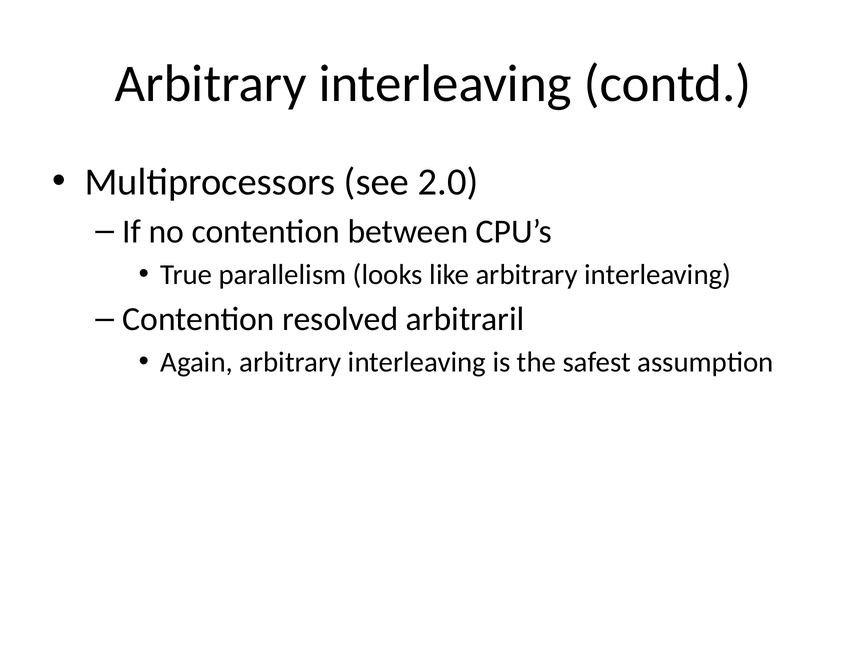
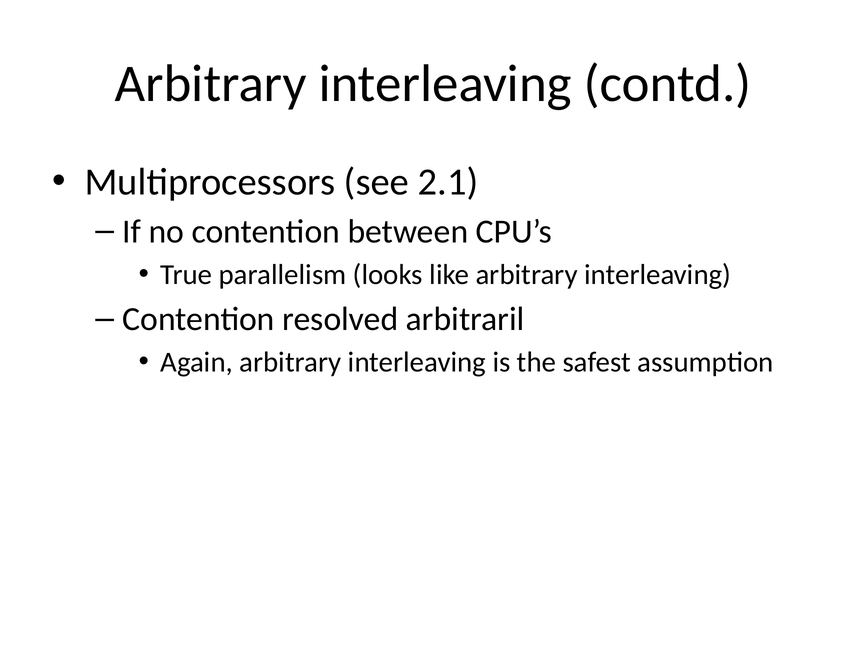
2.0: 2.0 -> 2.1
